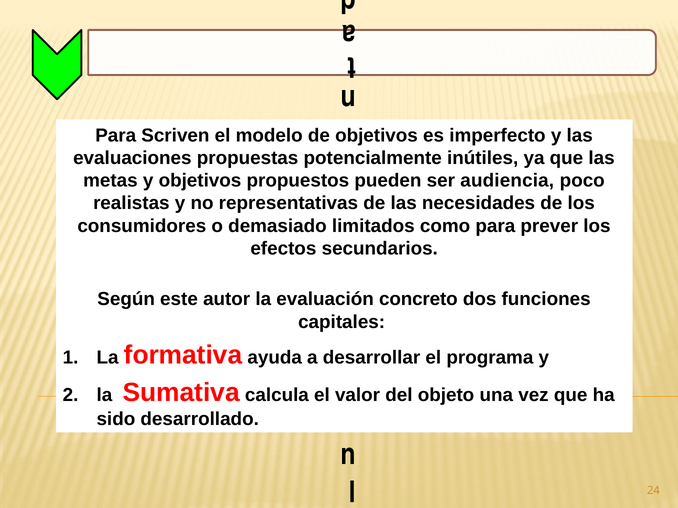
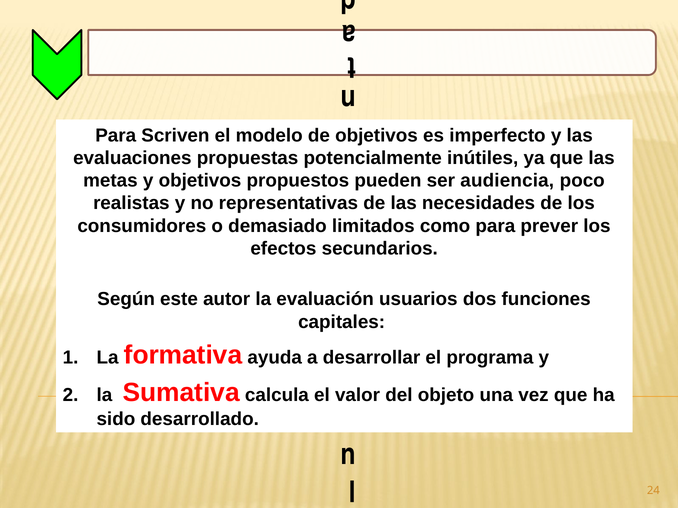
concreto: concreto -> usuarios
